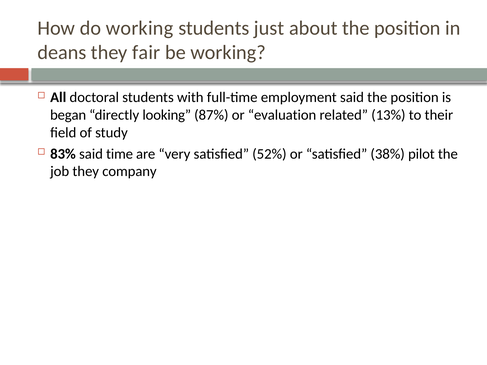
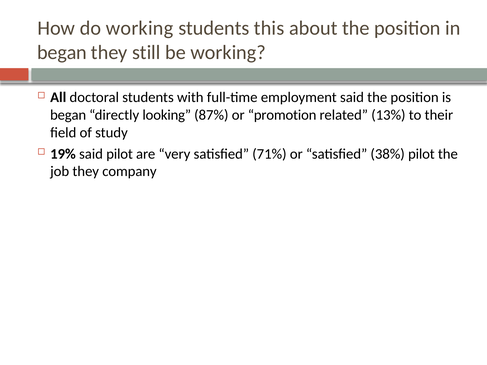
just: just -> this
deans at (62, 52): deans -> began
fair: fair -> still
evaluation: evaluation -> promotion
83%: 83% -> 19%
said time: time -> pilot
52%: 52% -> 71%
